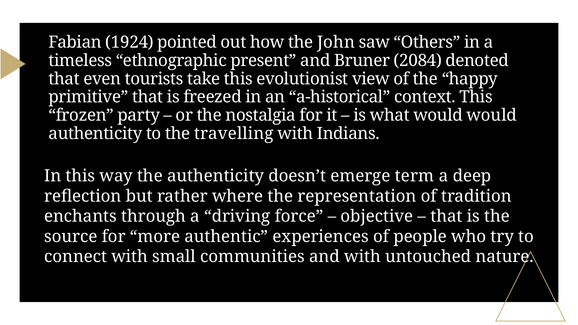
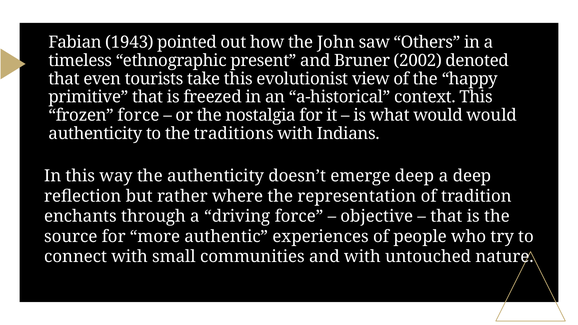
1924: 1924 -> 1943
2084: 2084 -> 2002
frozen party: party -> force
travelling: travelling -> traditions
emerge term: term -> deep
